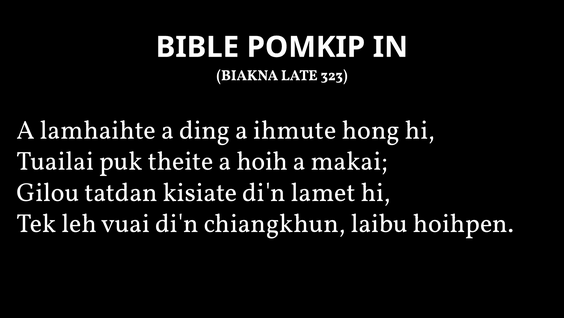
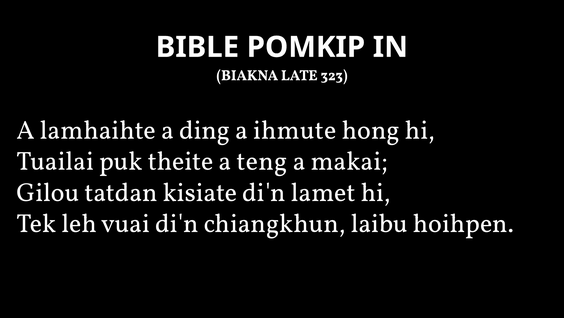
hoih: hoih -> teng
